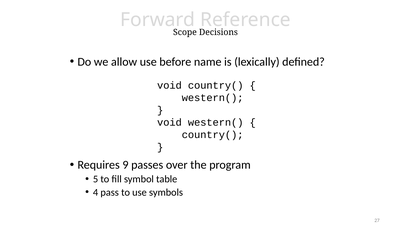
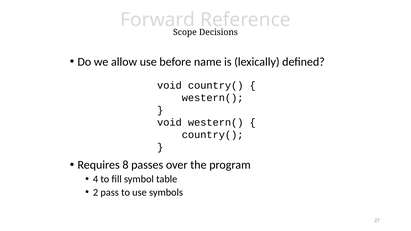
9: 9 -> 8
5: 5 -> 4
4: 4 -> 2
